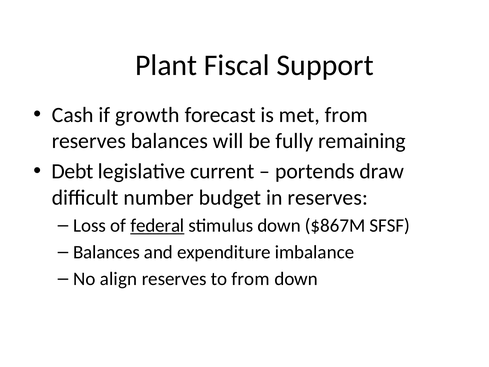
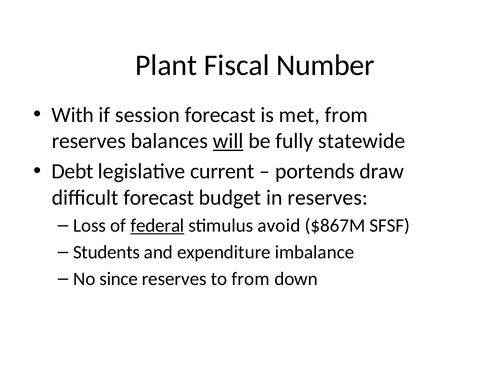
Support: Support -> Number
Cash: Cash -> With
growth: growth -> session
will underline: none -> present
remaining: remaining -> statewide
difficult number: number -> forecast
stimulus down: down -> avoid
Balances at (106, 252): Balances -> Students
align: align -> since
